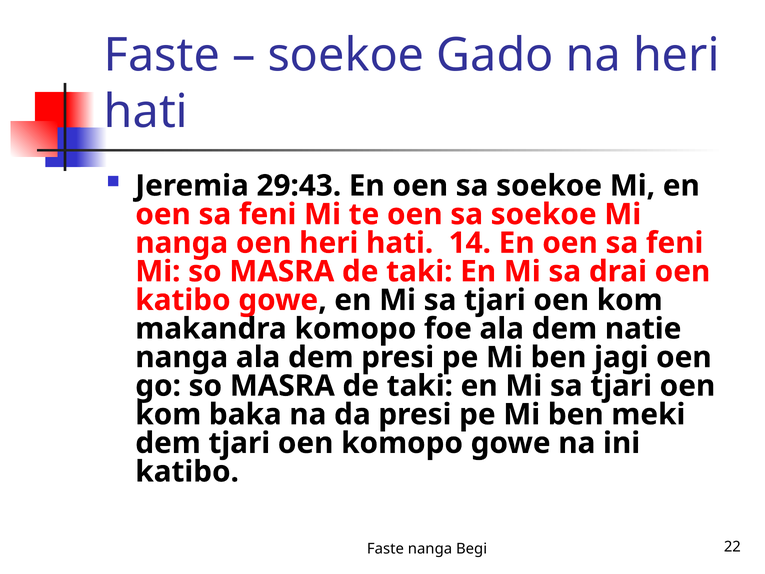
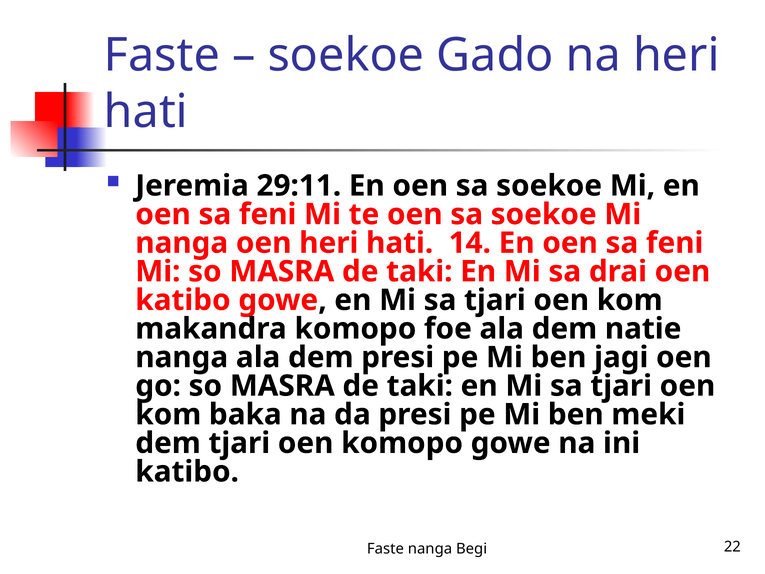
29:43: 29:43 -> 29:11
